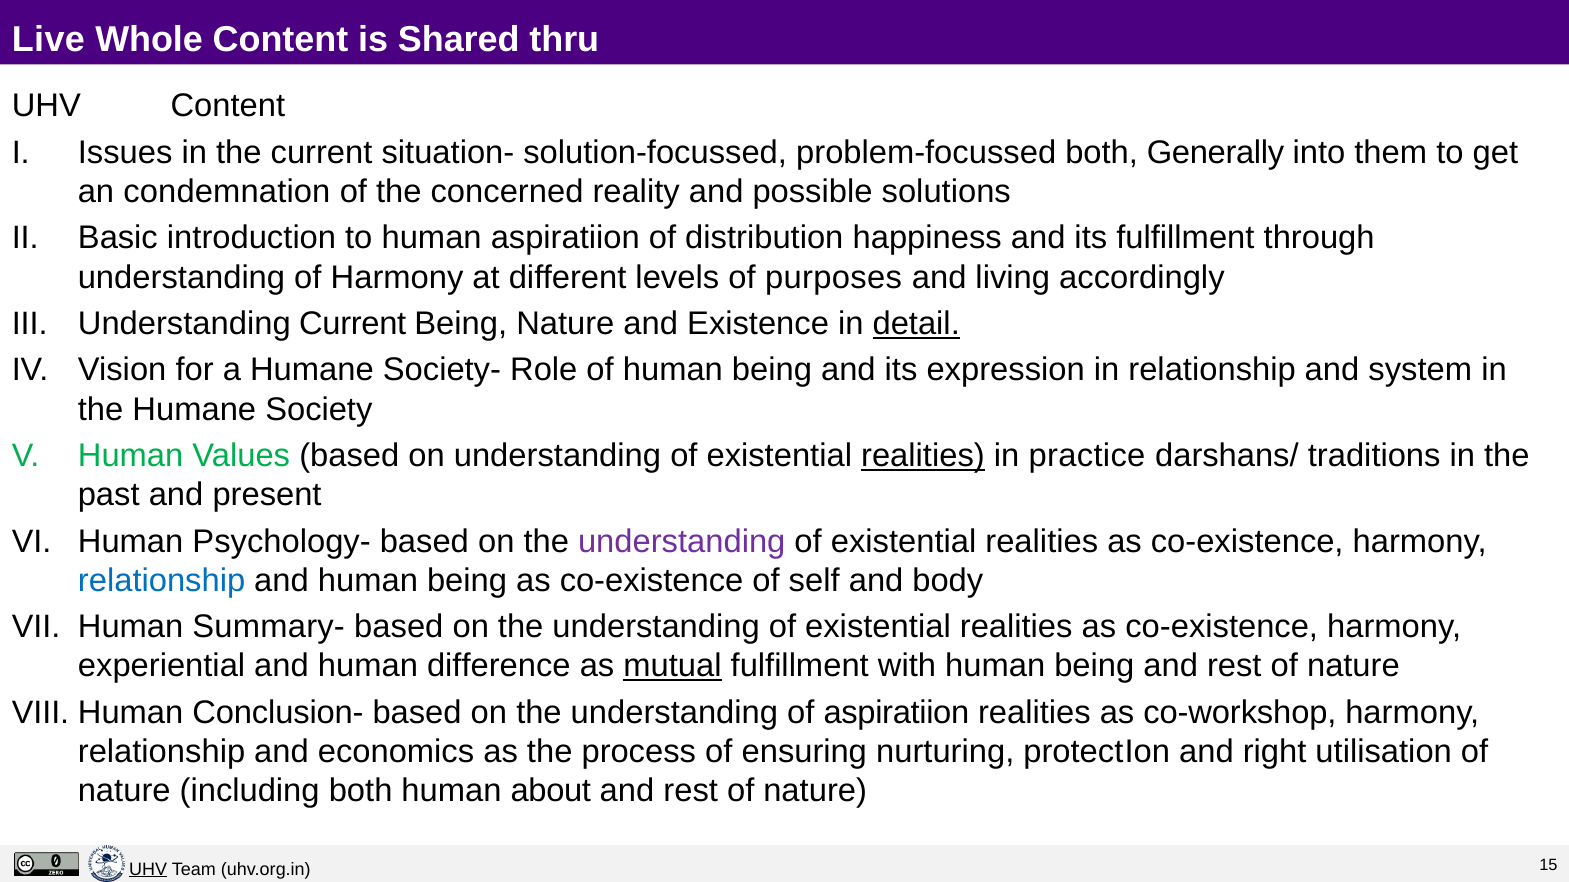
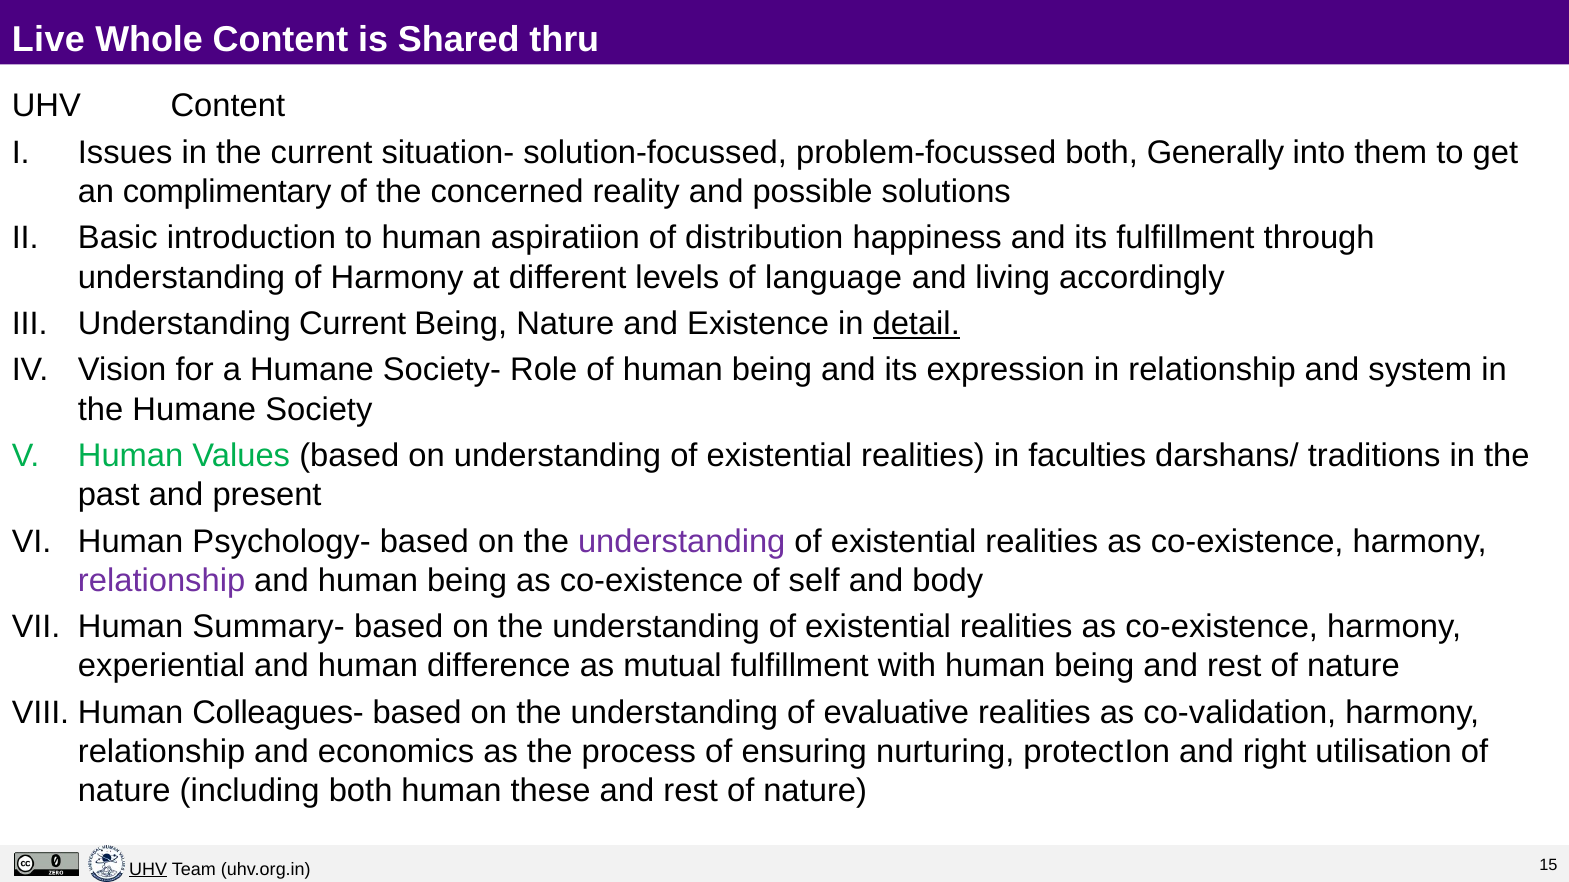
condemnation: condemnation -> complimentary
purposes: purposes -> language
realities at (923, 456) underline: present -> none
practice: practice -> faculties
relationship at (162, 581) colour: blue -> purple
mutual underline: present -> none
Conclusion-: Conclusion- -> Colleagues-
of aspiratiion: aspiratiion -> evaluative
co-workshop: co-workshop -> co-validation
about: about -> these
